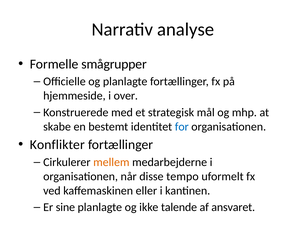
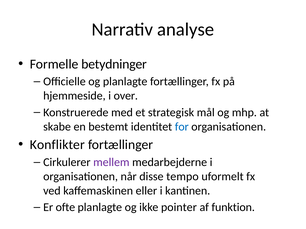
smågrupper: smågrupper -> betydninger
mellem colour: orange -> purple
sine: sine -> ofte
talende: talende -> pointer
ansvaret: ansvaret -> funktion
